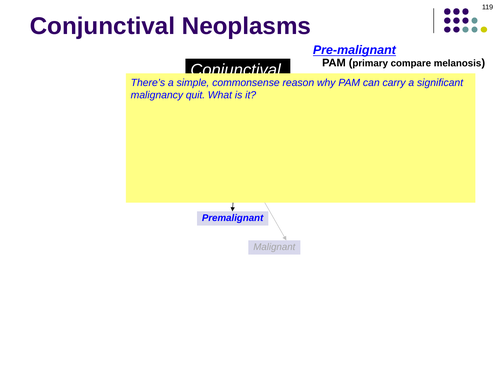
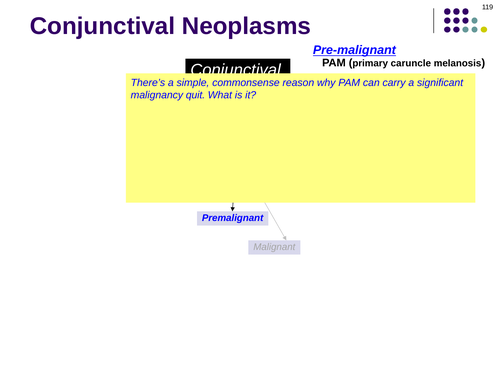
compare: compare -> caruncle
